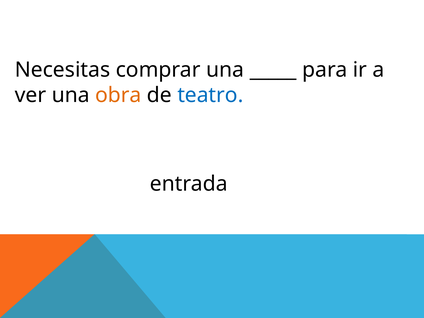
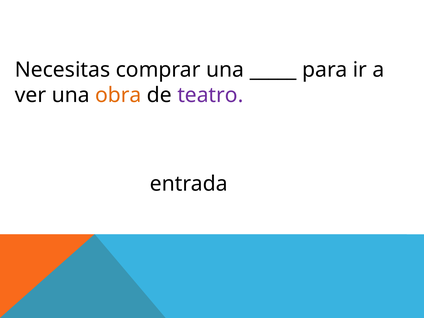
teatro colour: blue -> purple
